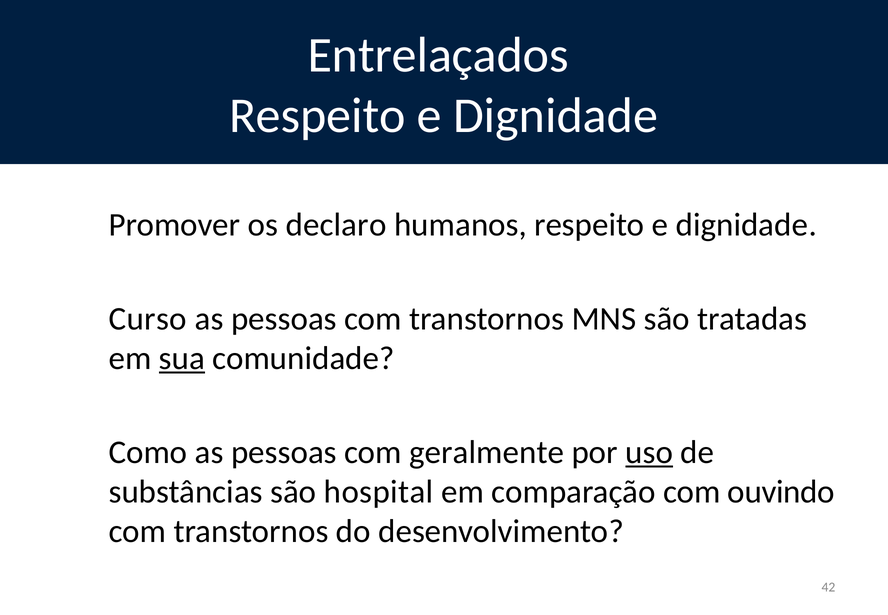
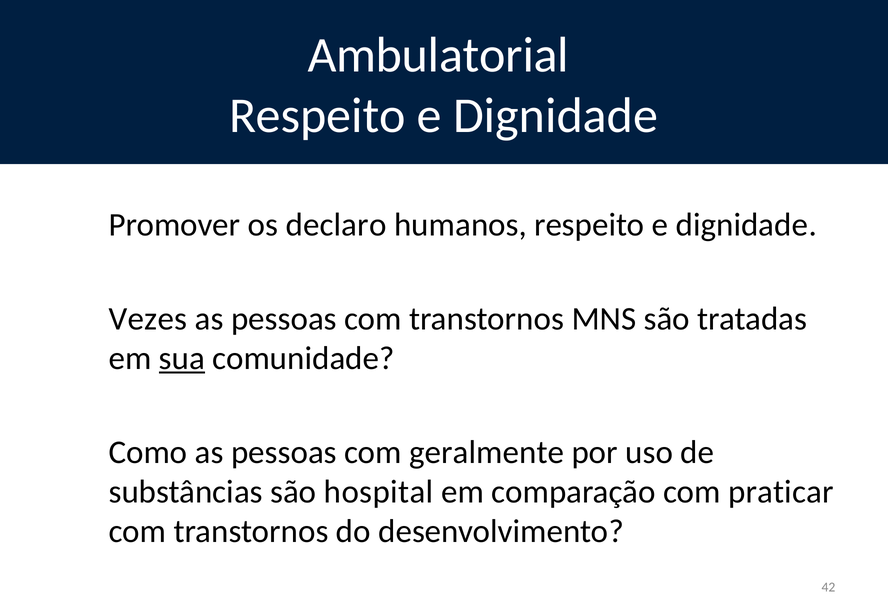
Entrelaçados: Entrelaçados -> Ambulatorial
Curso: Curso -> Vezes
uso underline: present -> none
ouvindo: ouvindo -> praticar
